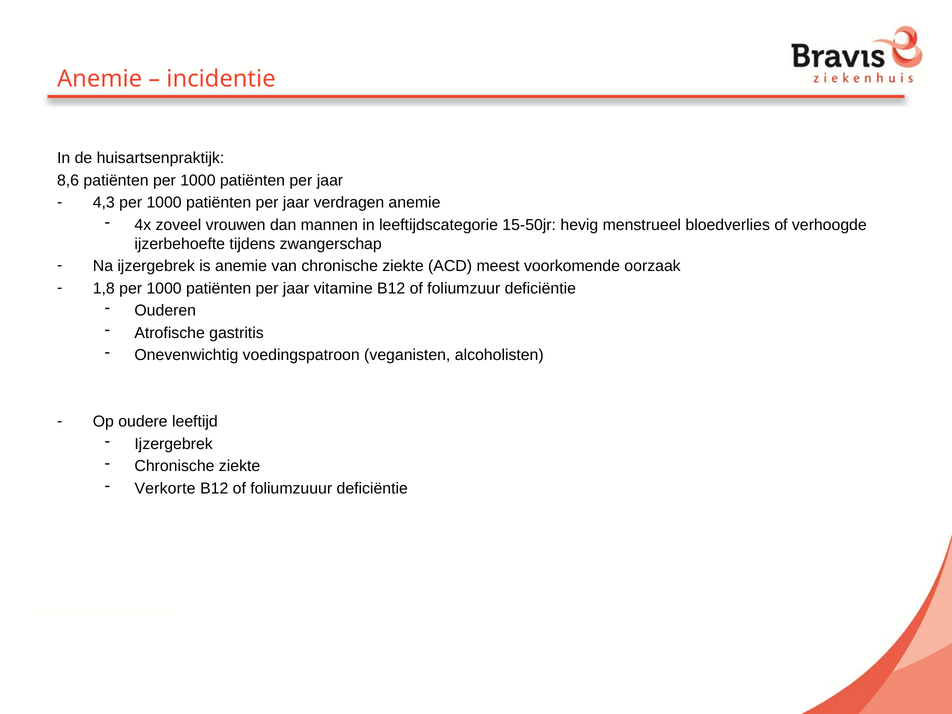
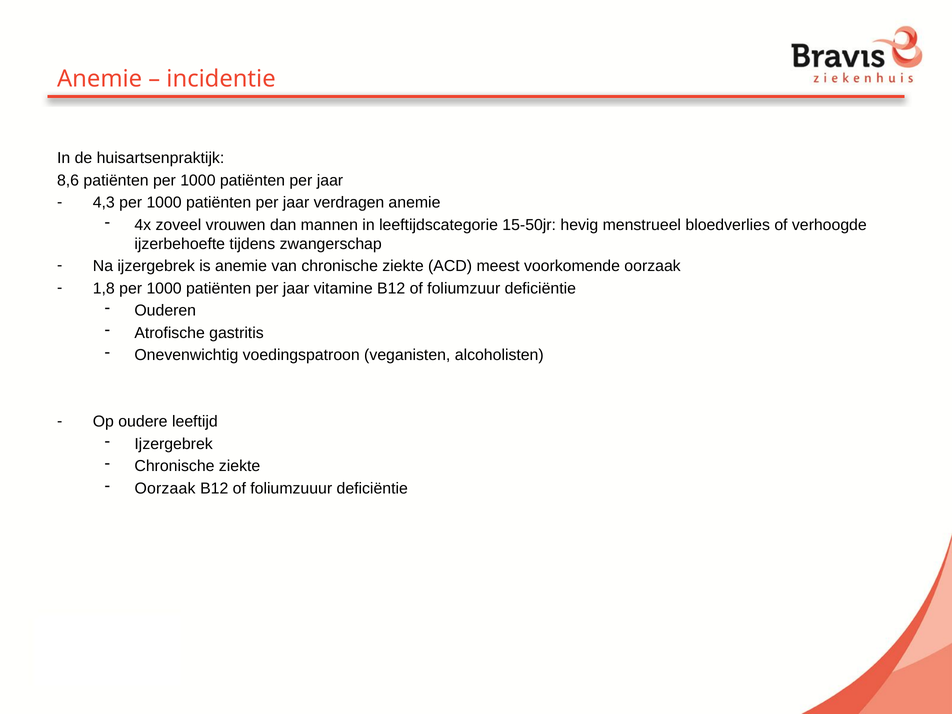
Verkorte at (165, 488): Verkorte -> Oorzaak
